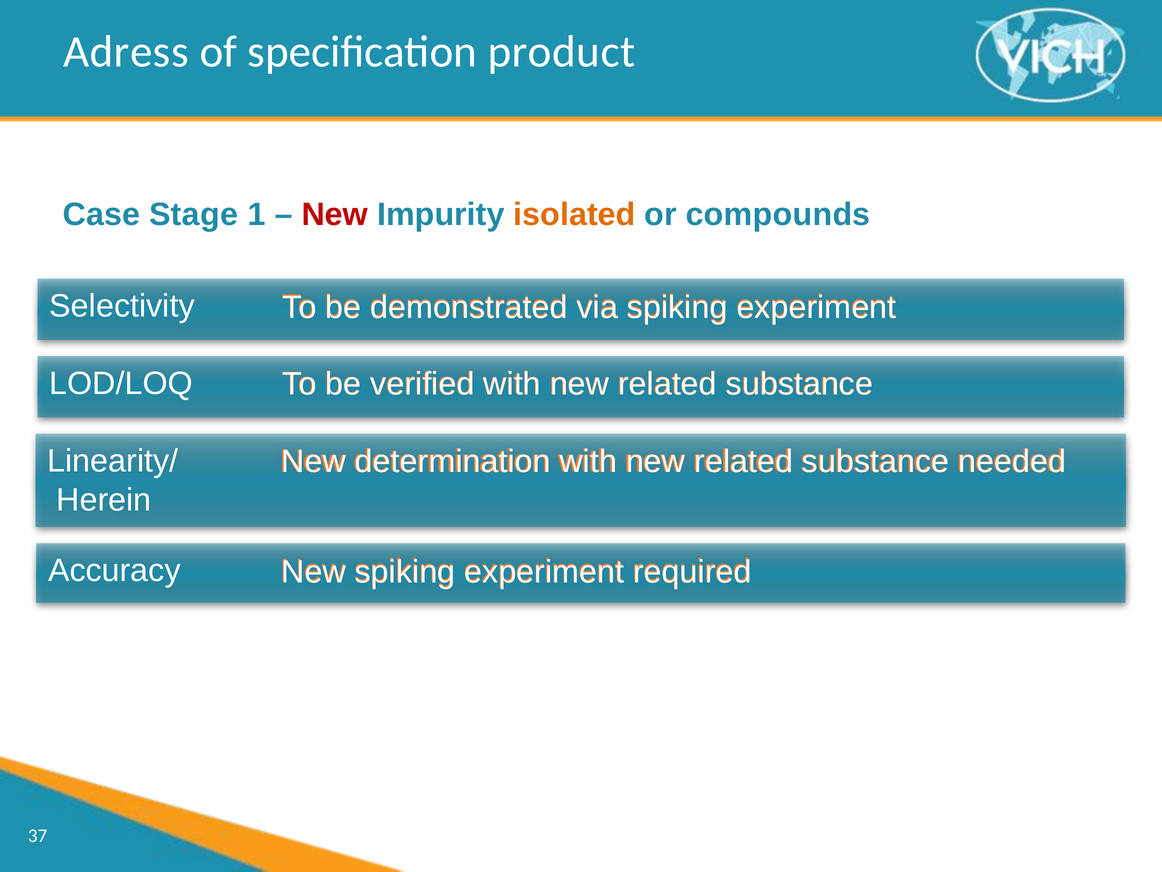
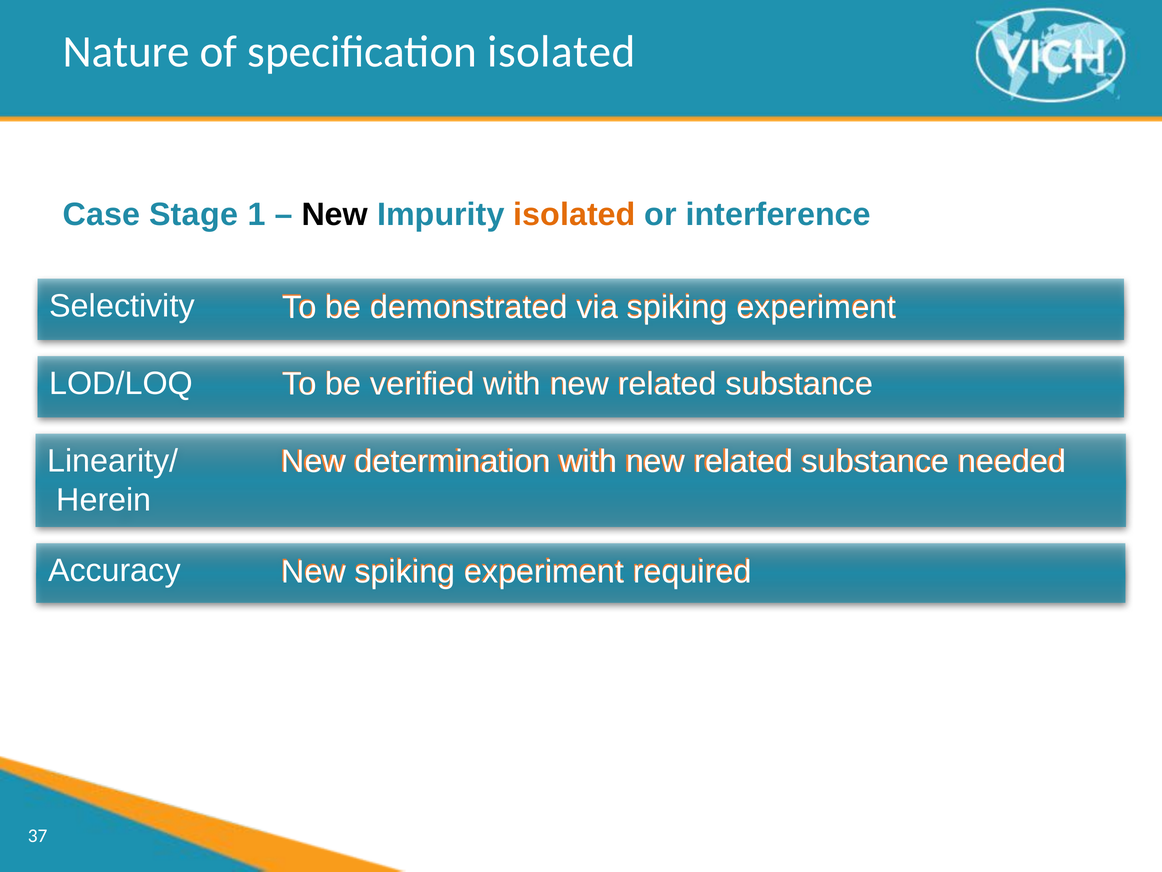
Adress: Adress -> Nature
specification product: product -> isolated
New at (335, 214) colour: red -> black
compounds: compounds -> interference
